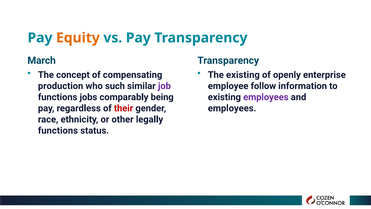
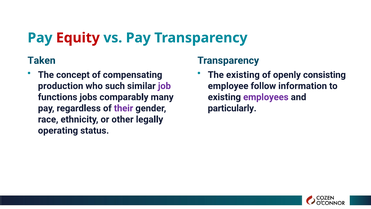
Equity colour: orange -> red
March: March -> Taken
enterprise: enterprise -> consisting
being: being -> many
their colour: red -> purple
employees at (232, 108): employees -> particularly
functions at (58, 130): functions -> operating
